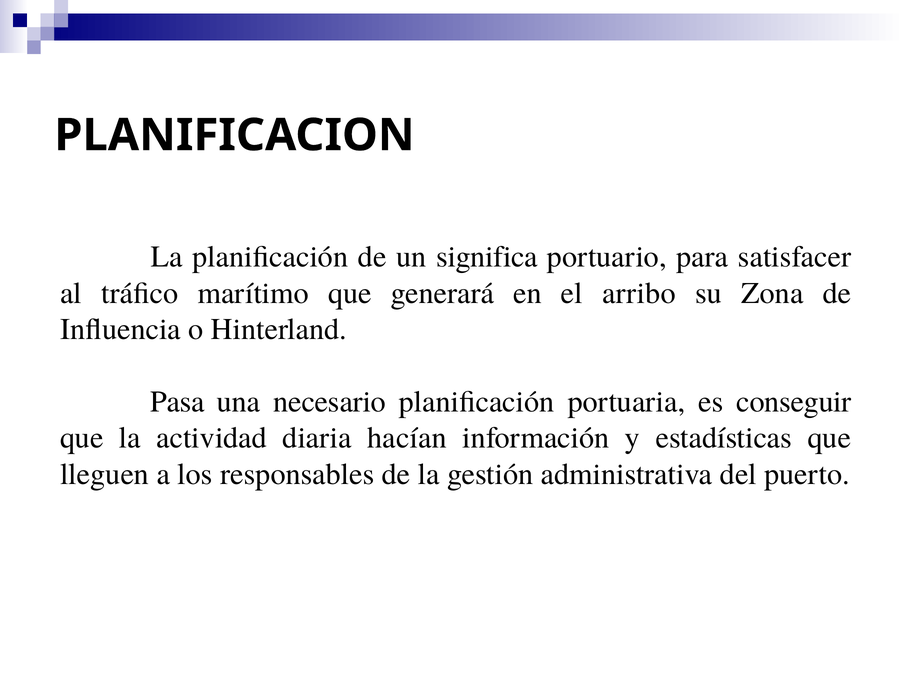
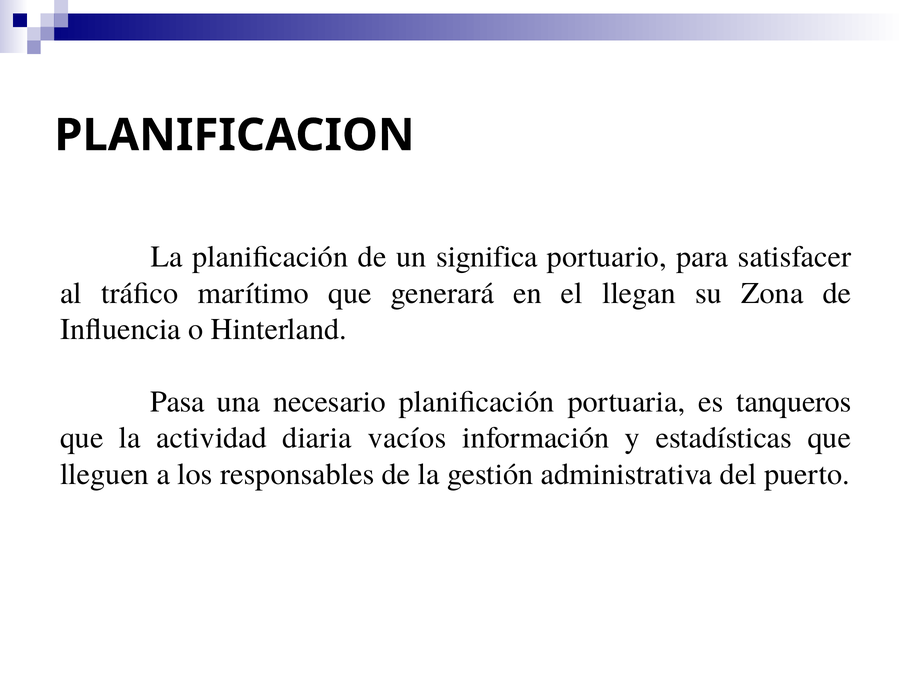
arribo: arribo -> llegan
conseguir: conseguir -> tanqueros
hacían: hacían -> vacíos
